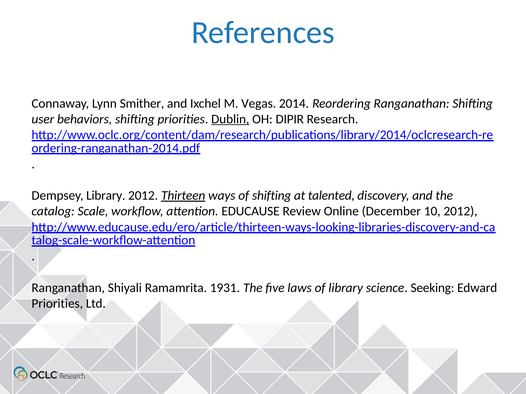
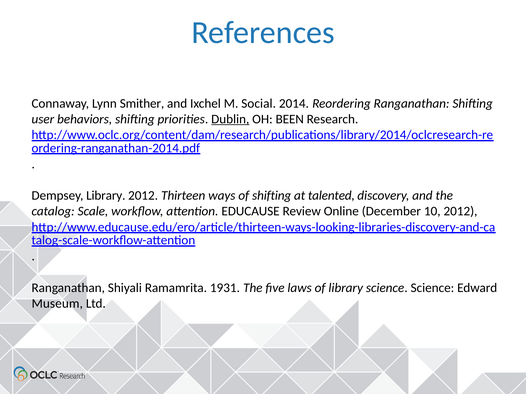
Vegas: Vegas -> Social
DIPIR: DIPIR -> BEEN
Thirteen underline: present -> none
science Seeking: Seeking -> Science
Priorities at (57, 304): Priorities -> Museum
